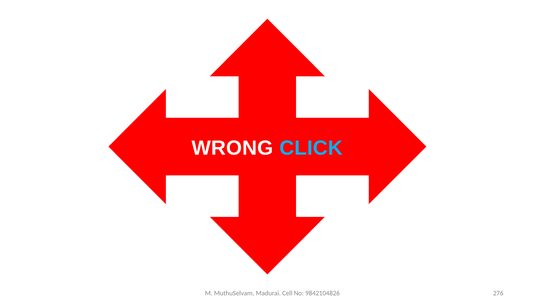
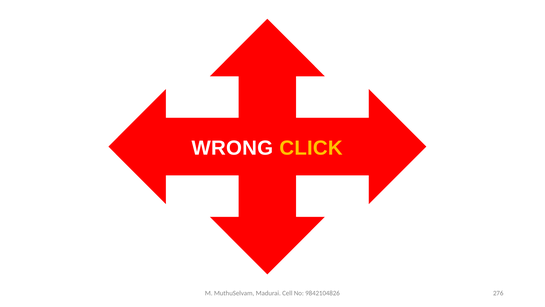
CLICK colour: light blue -> yellow
